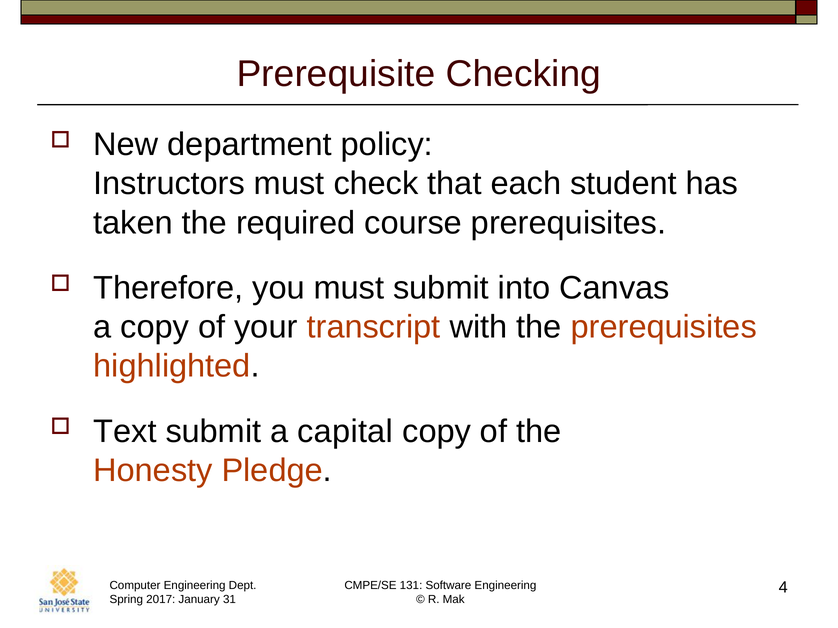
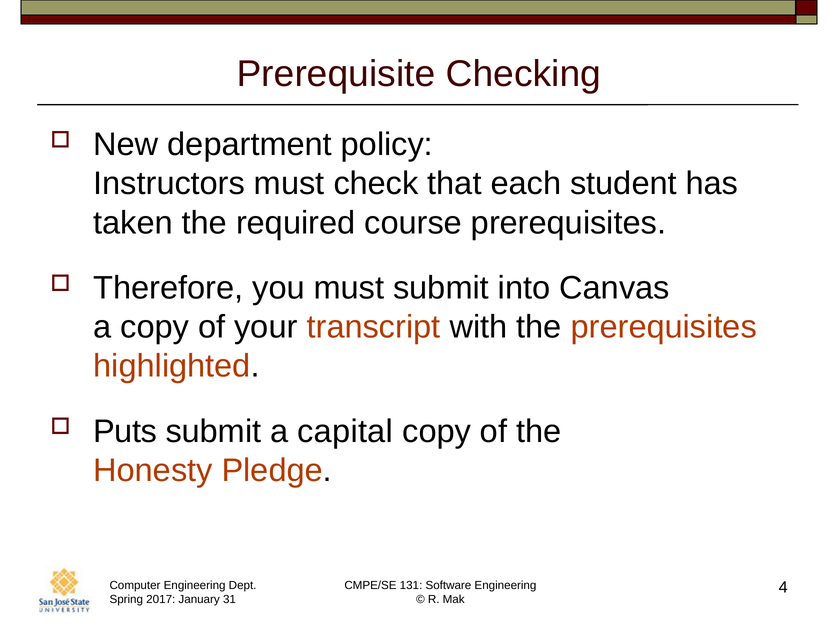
Text: Text -> Puts
